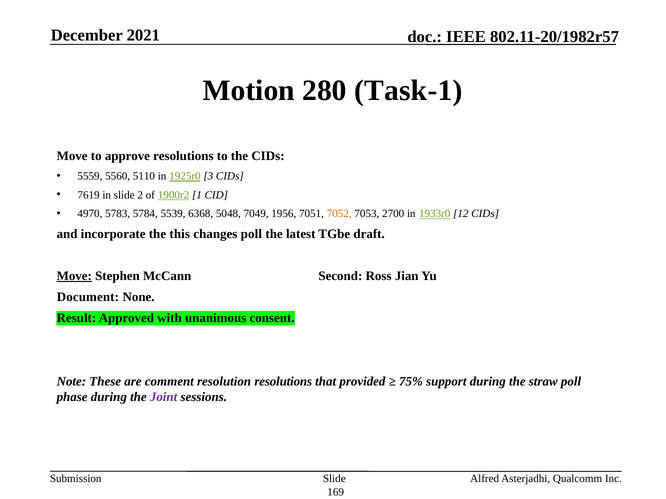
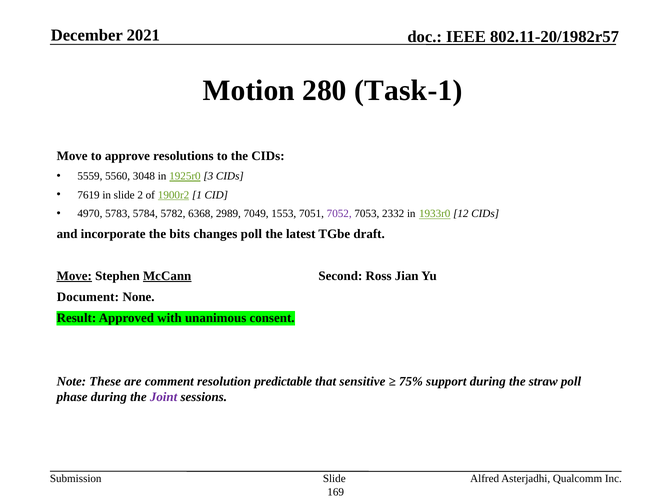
5110: 5110 -> 3048
5539: 5539 -> 5782
5048: 5048 -> 2989
1956: 1956 -> 1553
7052 colour: orange -> purple
2700: 2700 -> 2332
this: this -> bits
McCann underline: none -> present
resolution resolutions: resolutions -> predictable
provided: provided -> sensitive
